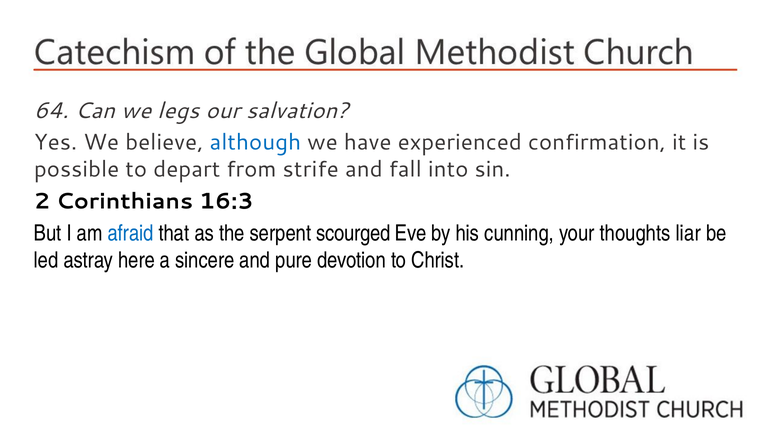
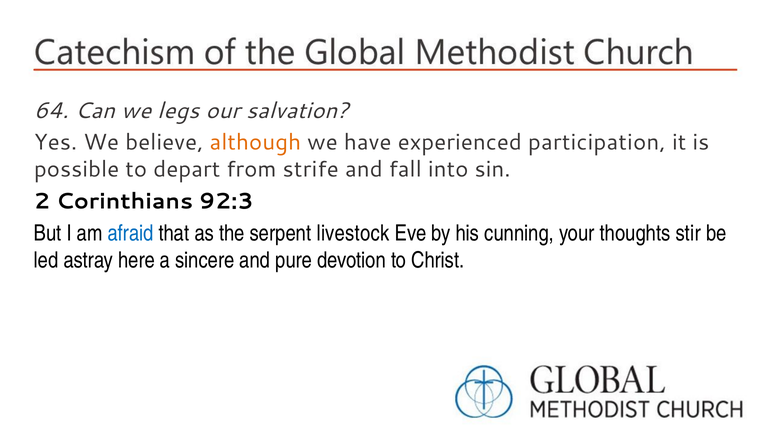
although colour: blue -> orange
confirmation: confirmation -> participation
16:3: 16:3 -> 92:3
scourged: scourged -> livestock
liar: liar -> stir
